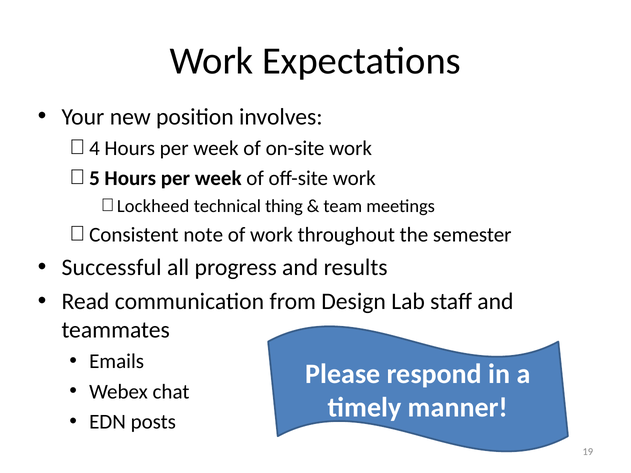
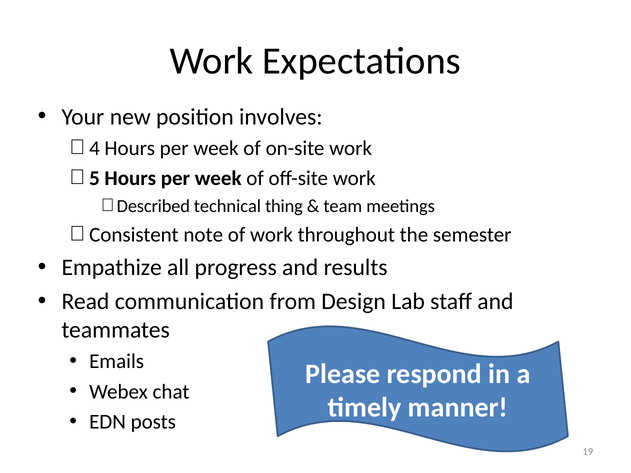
Lockheed: Lockheed -> Described
Successful: Successful -> Empathize
